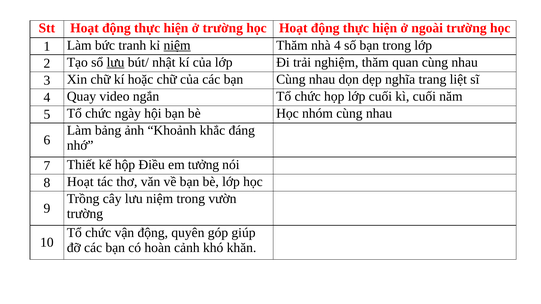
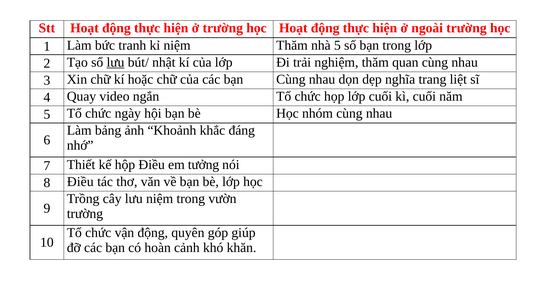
niệm at (177, 45) underline: present -> none
nhà 4: 4 -> 5
8 Hoạt: Hoạt -> Điều
